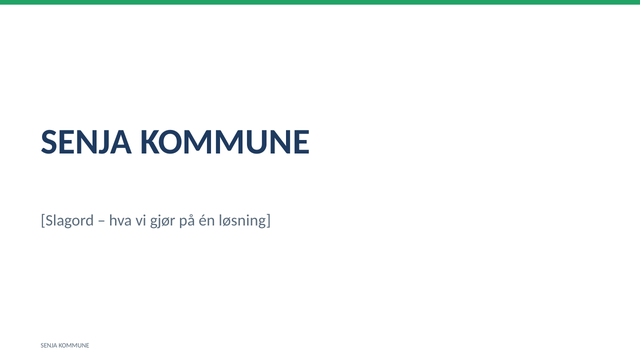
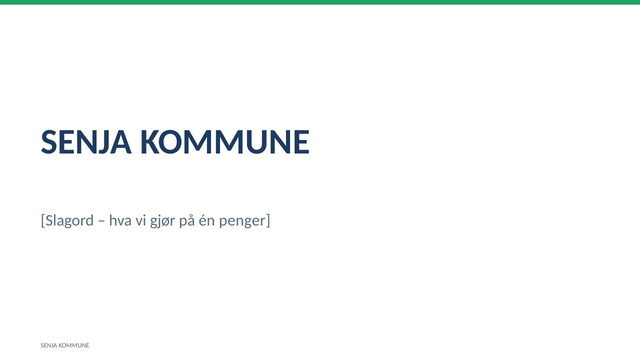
løsning: løsning -> penger
